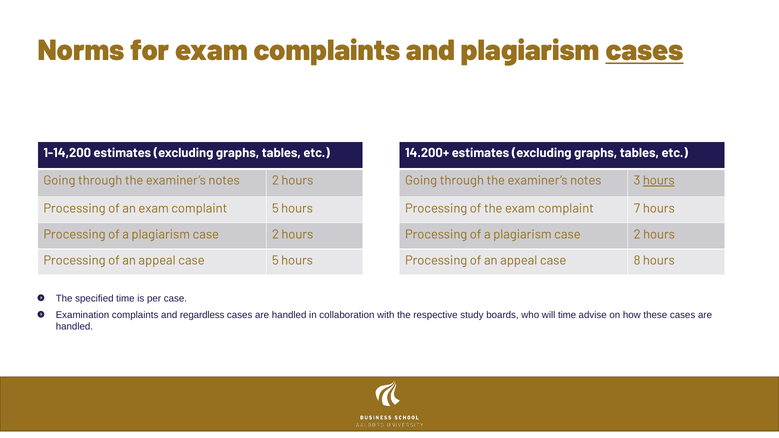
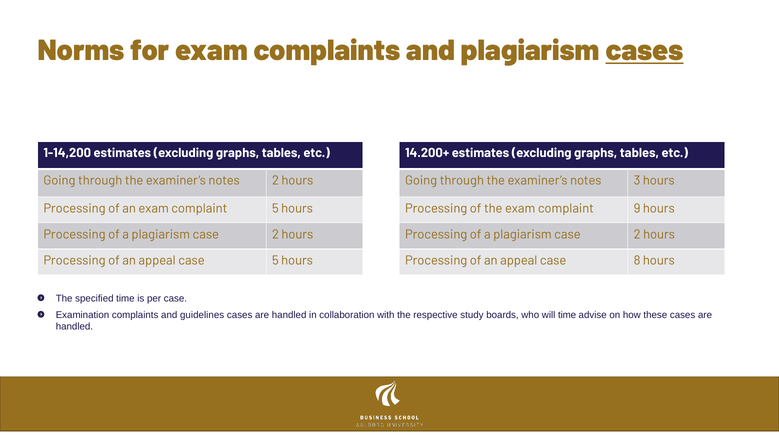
hours at (659, 181) underline: present -> none
7: 7 -> 9
regardless: regardless -> guidelines
